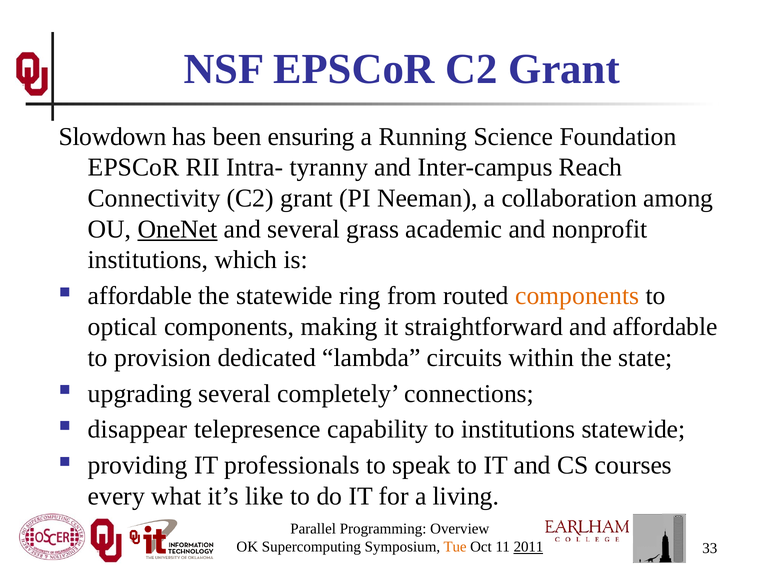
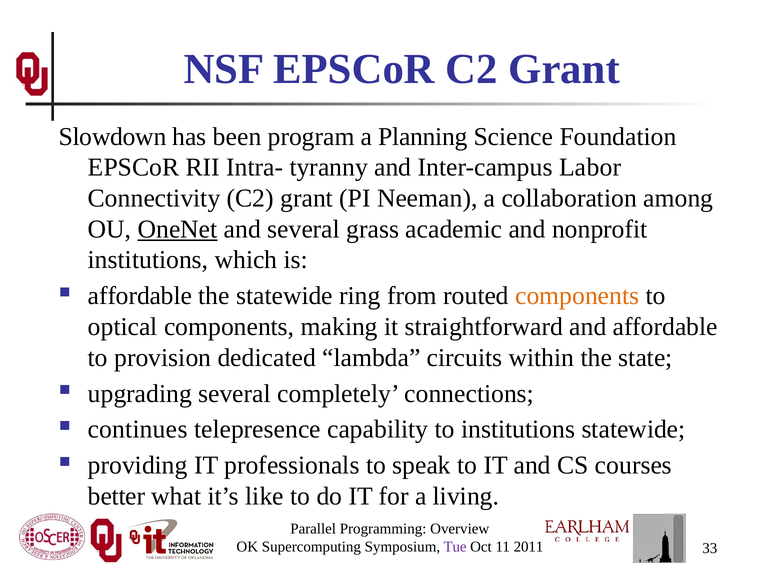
ensuring: ensuring -> program
Running: Running -> Planning
Reach: Reach -> Labor
disappear: disappear -> continues
every: every -> better
Tue colour: orange -> purple
2011 underline: present -> none
